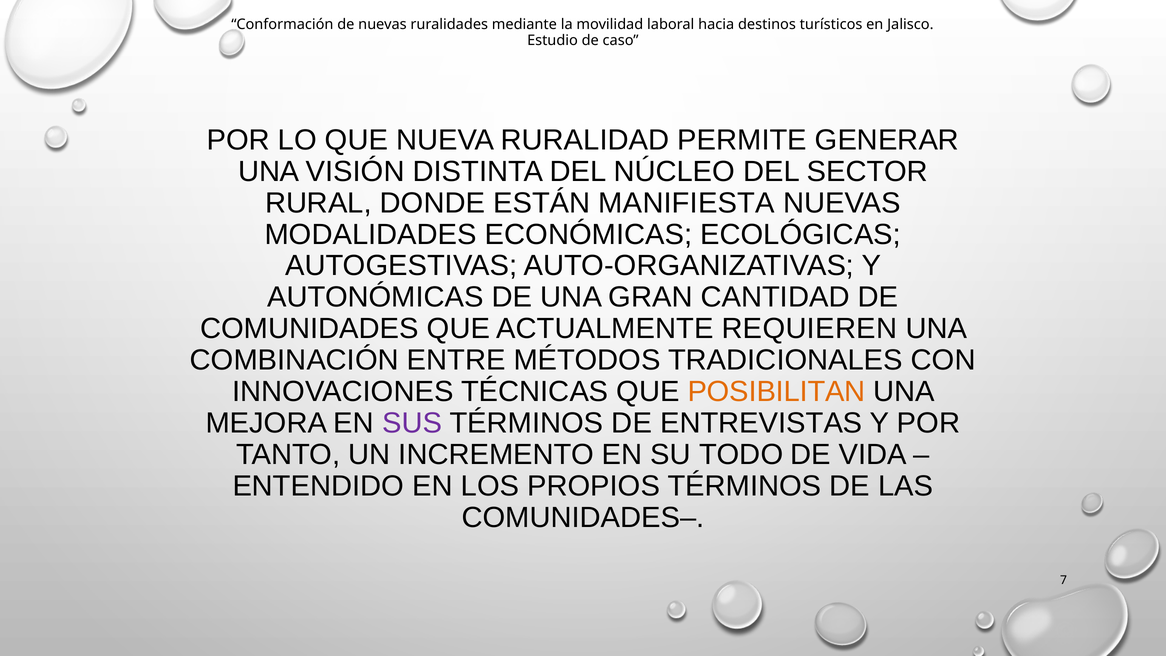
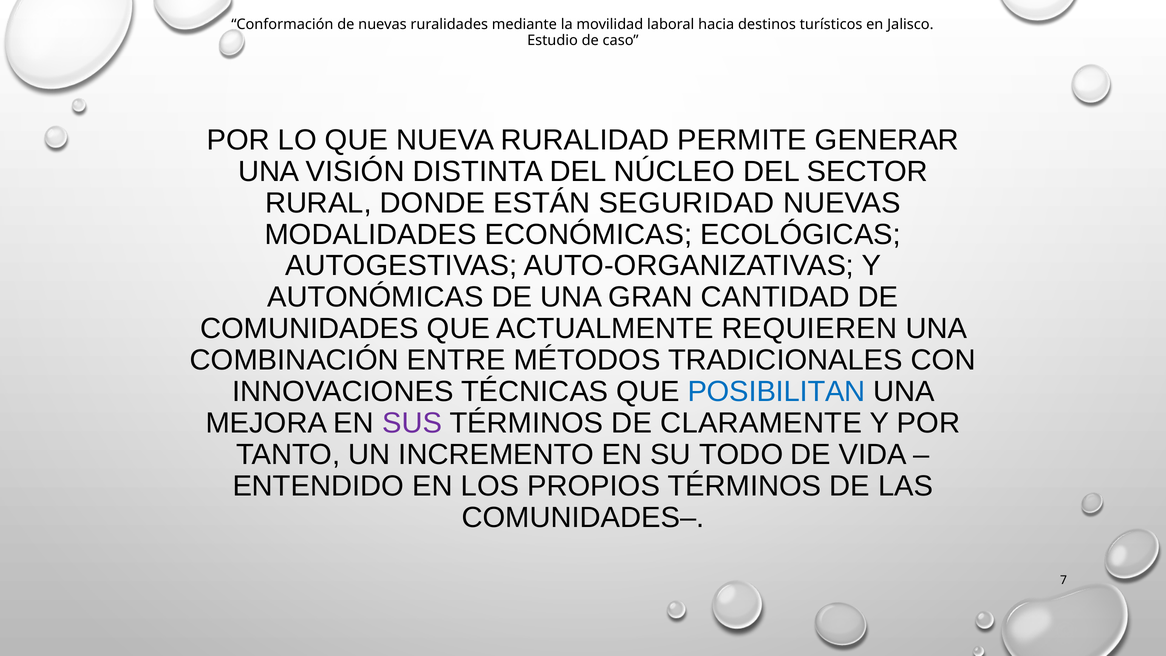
MANIFIESTA: MANIFIESTA -> SEGURIDAD
POSIBILITAN colour: orange -> blue
ENTREVISTAS: ENTREVISTAS -> CLARAMENTE
